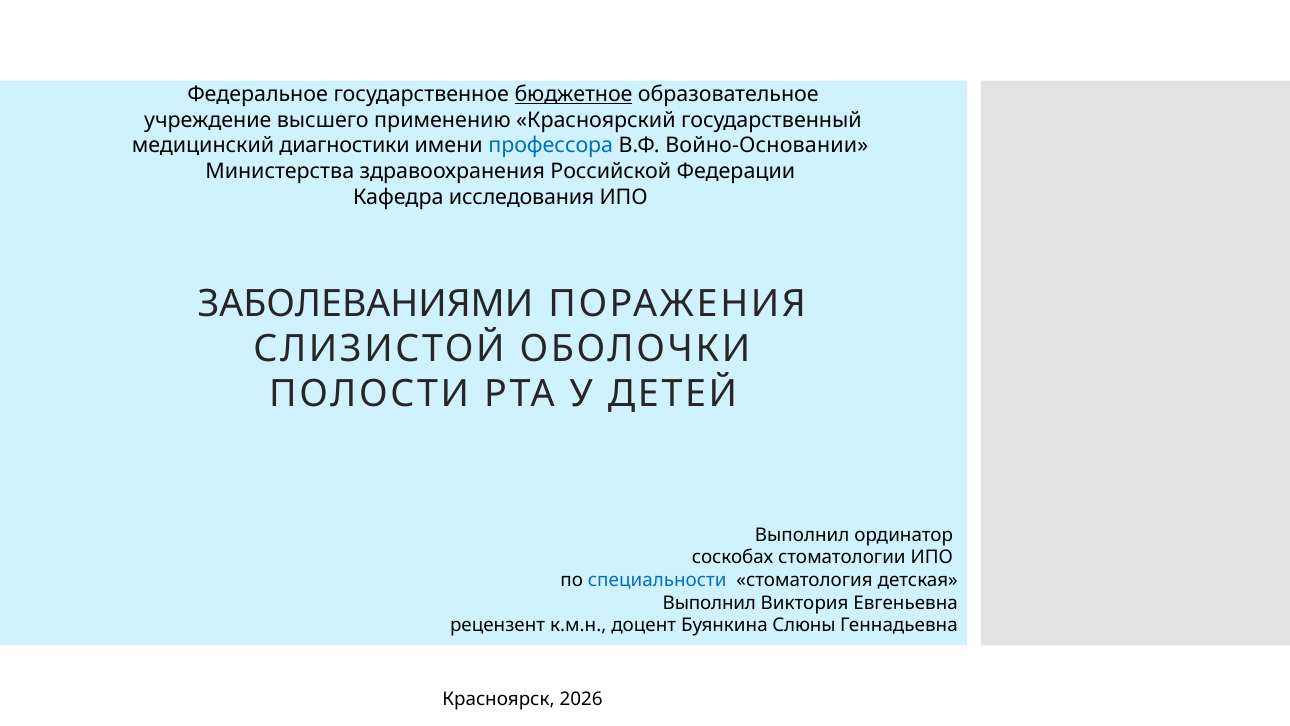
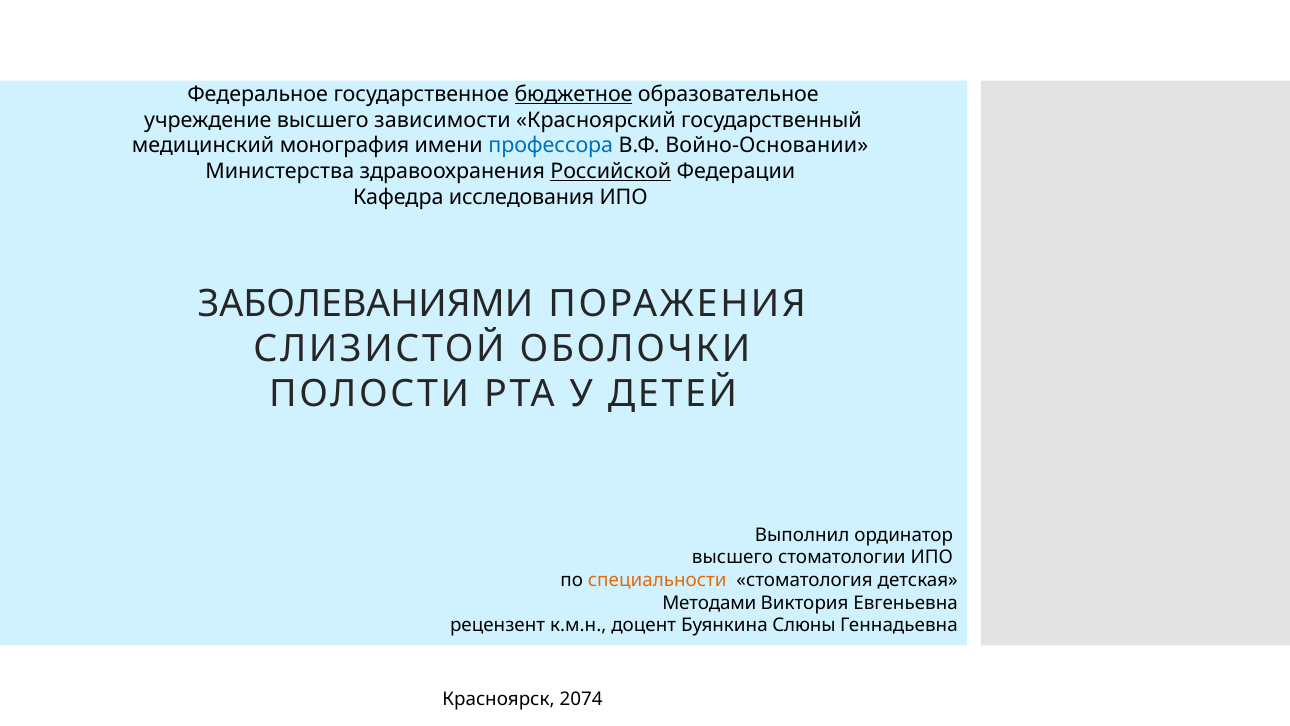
применению: применению -> зависимости
диагностики: диагностики -> монография
Российской underline: none -> present
соскобах at (733, 557): соскобах -> высшего
специальности colour: blue -> orange
Выполнил at (709, 603): Выполнил -> Методами
2026: 2026 -> 2074
